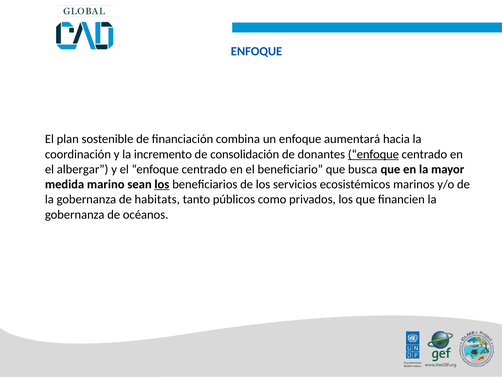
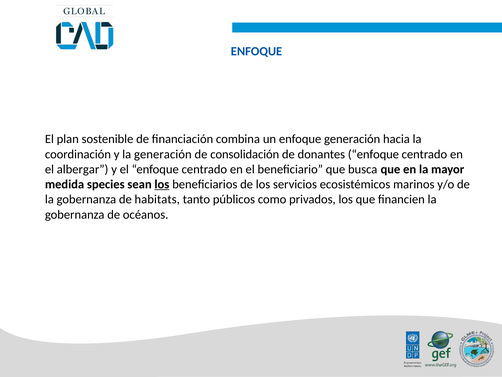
enfoque aumentará: aumentará -> generación
la incremento: incremento -> generación
enfoque at (373, 154) underline: present -> none
marino: marino -> species
